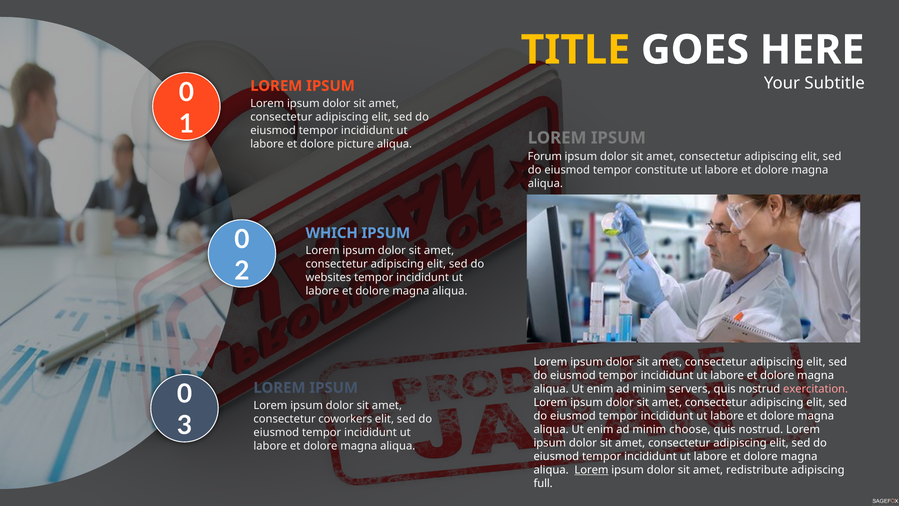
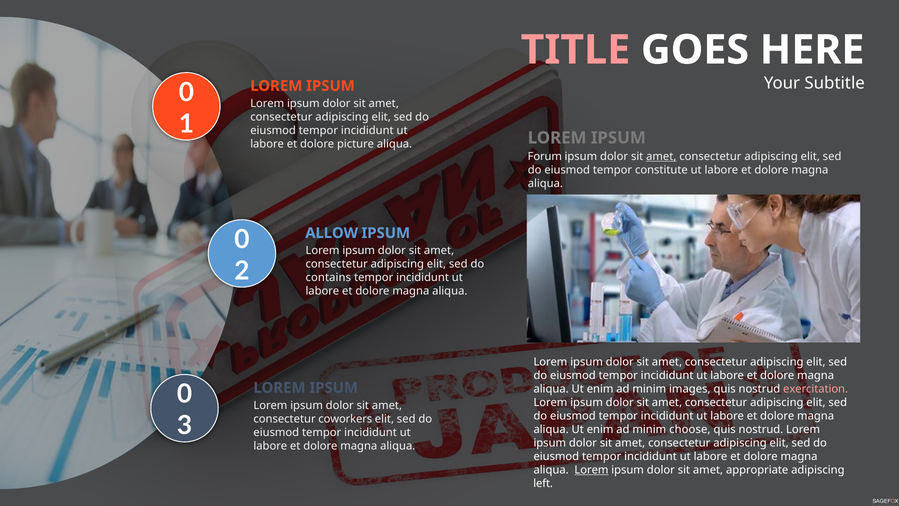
TITLE colour: yellow -> pink
amet at (661, 156) underline: none -> present
WHICH: WHICH -> ALLOW
websites: websites -> contains
servers: servers -> images
redistribute: redistribute -> appropriate
full: full -> left
